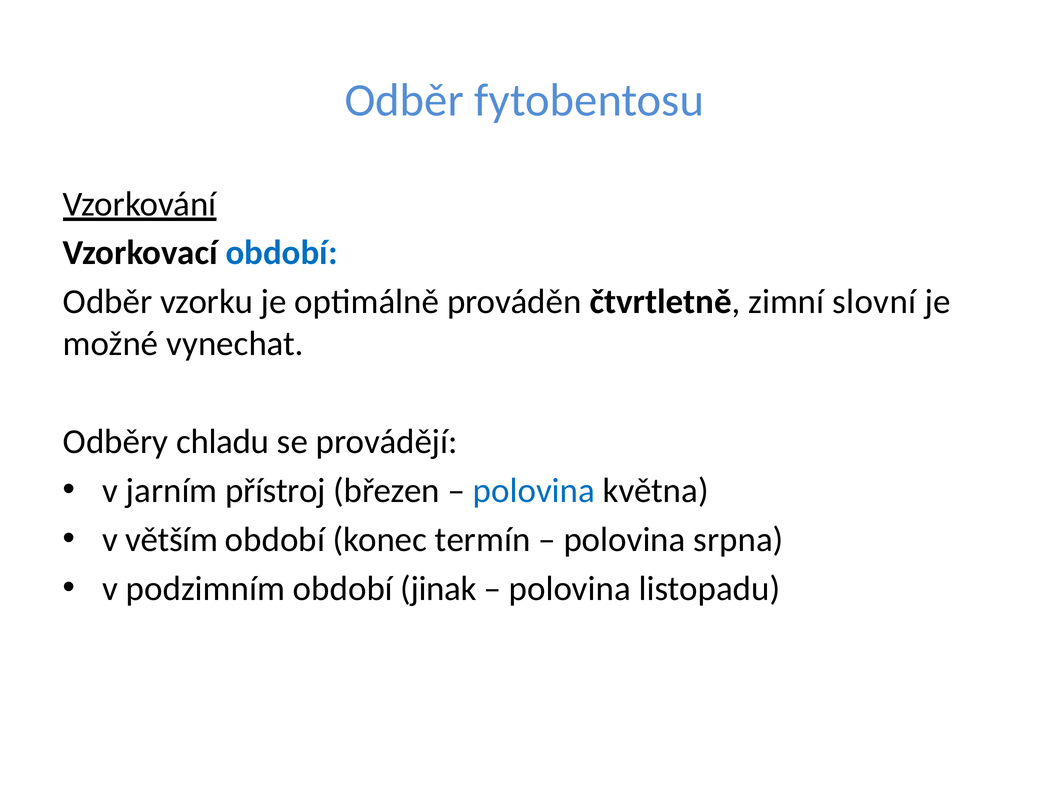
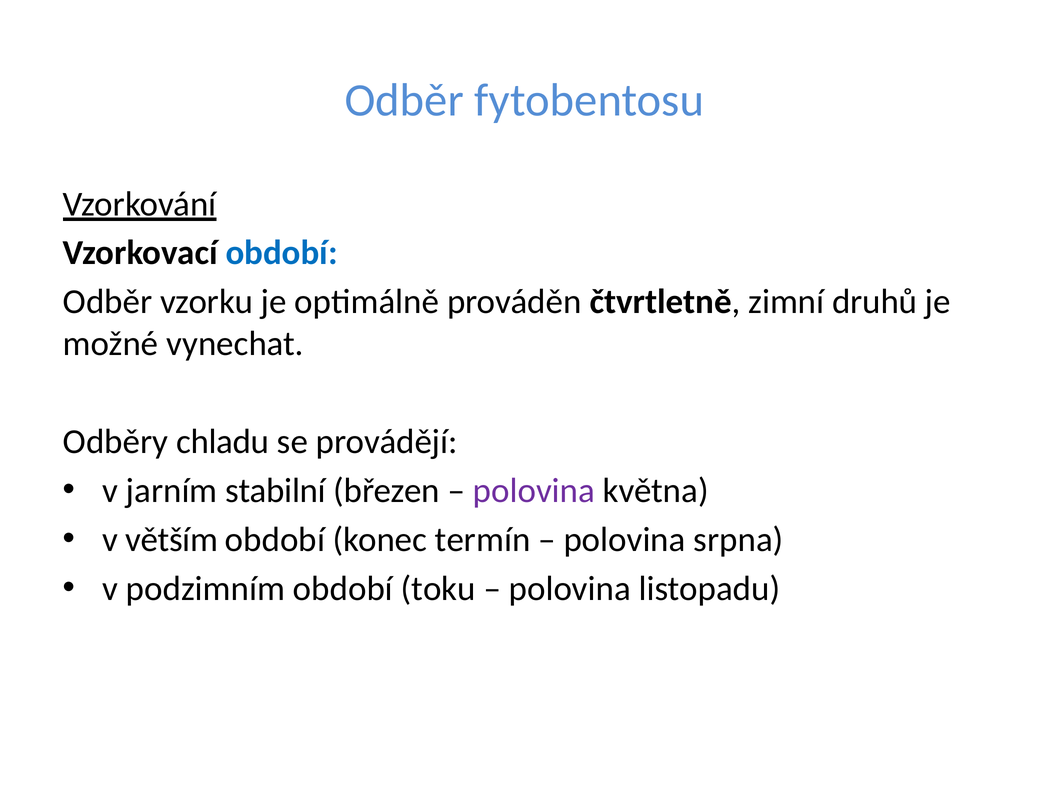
slovní: slovní -> druhů
přístroj: přístroj -> stabilní
polovina at (534, 491) colour: blue -> purple
jinak: jinak -> toku
